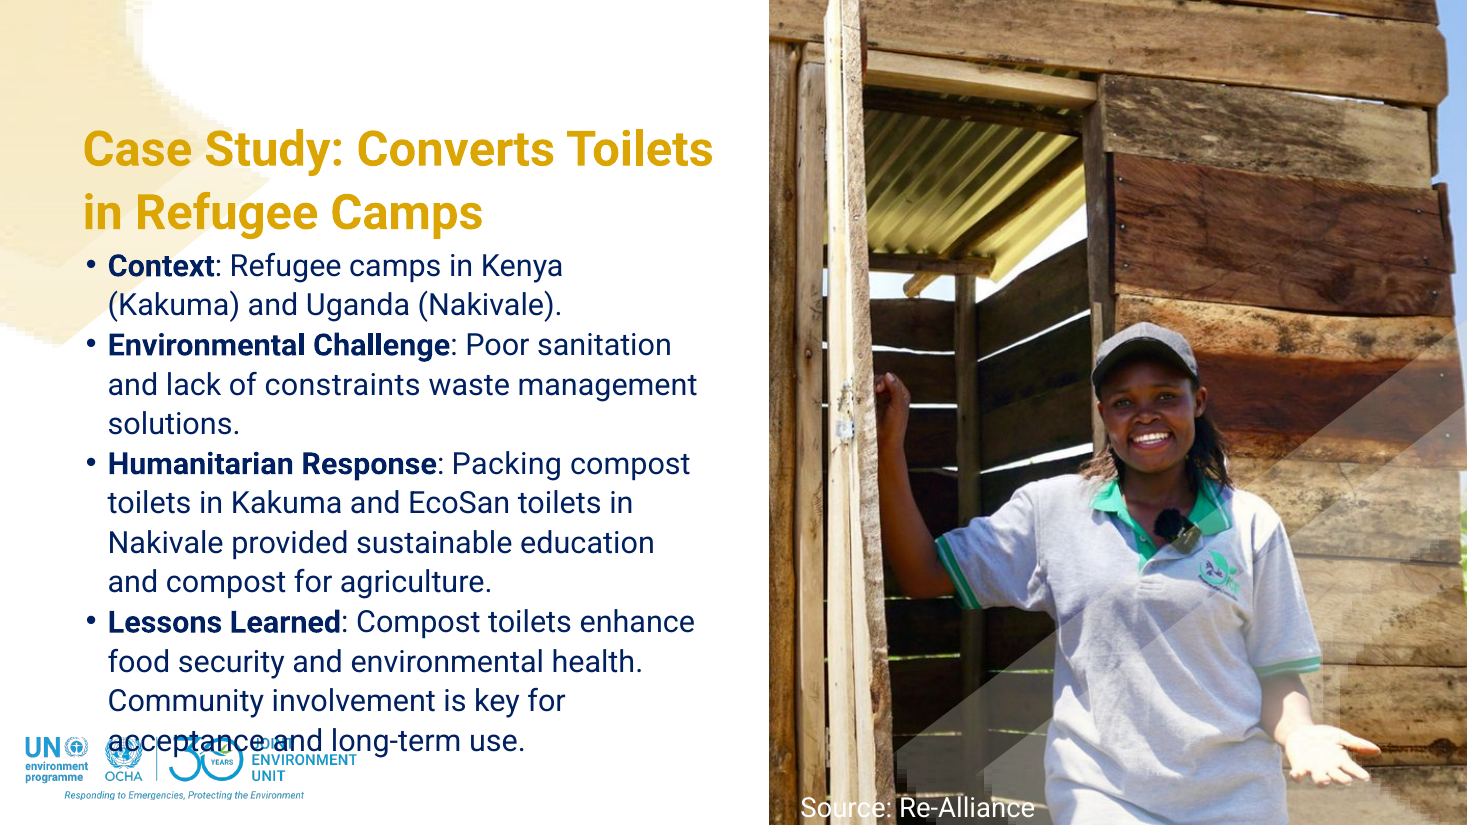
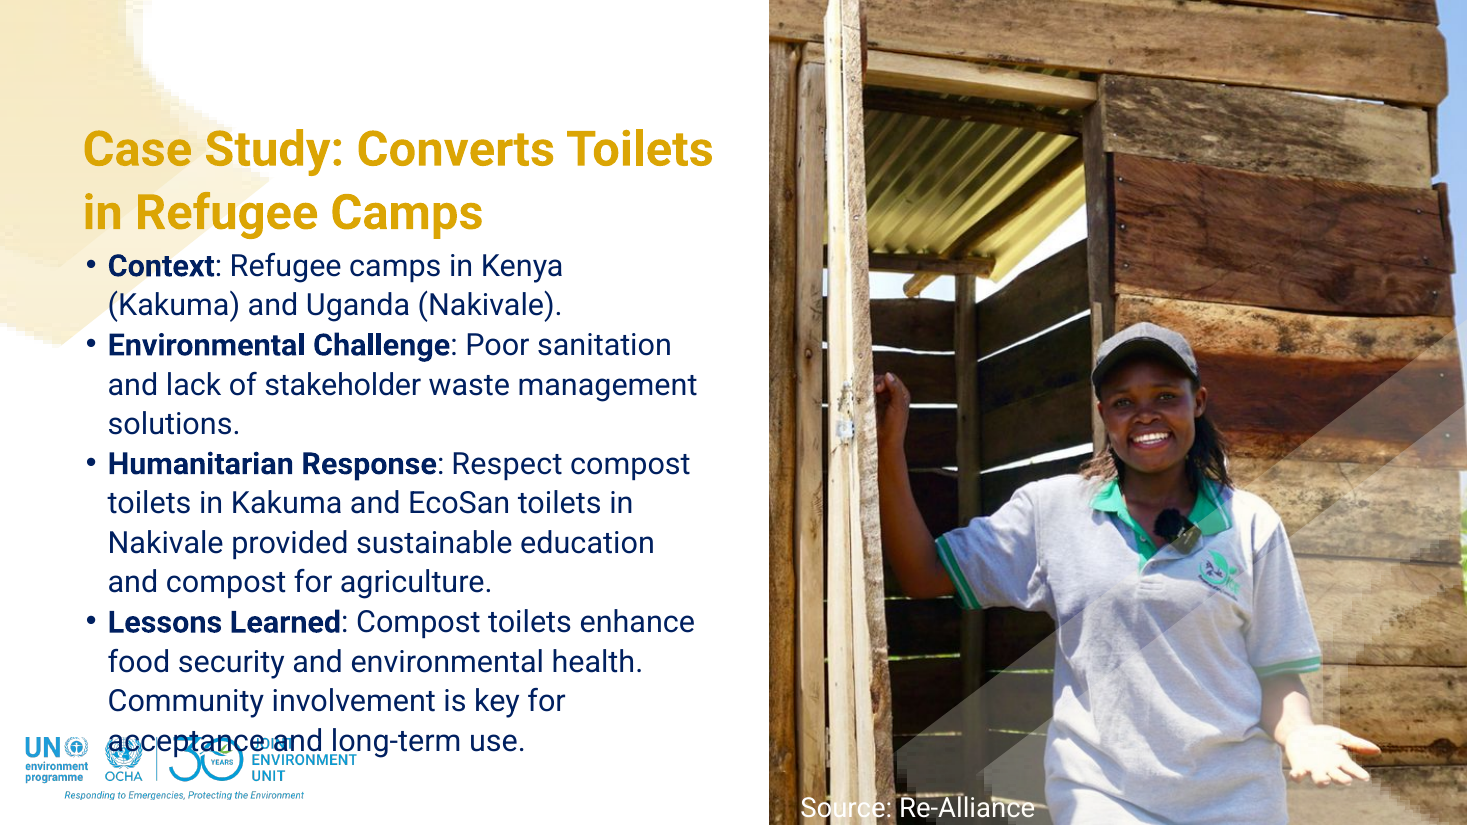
constraints: constraints -> stakeholder
Packing: Packing -> Respect
